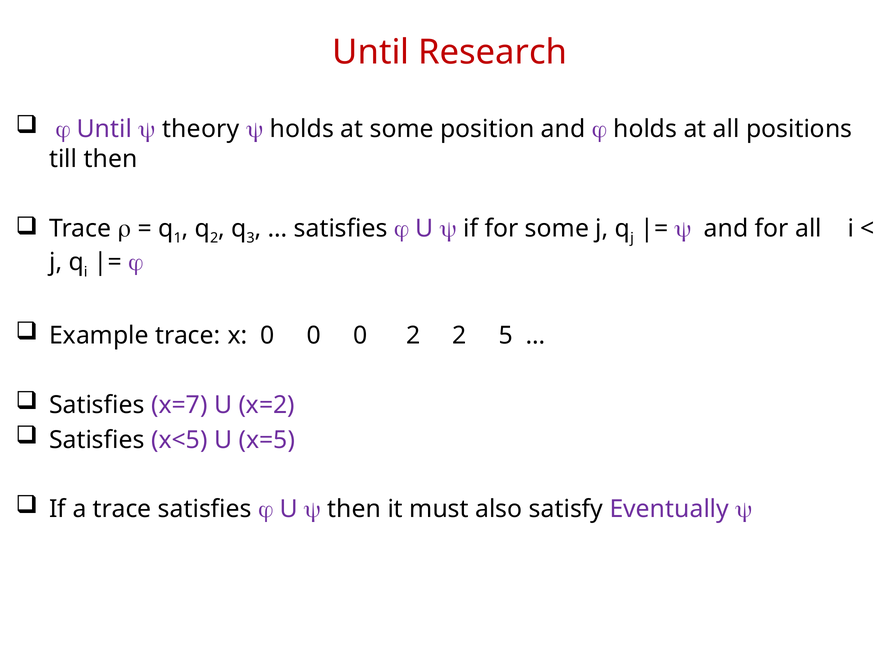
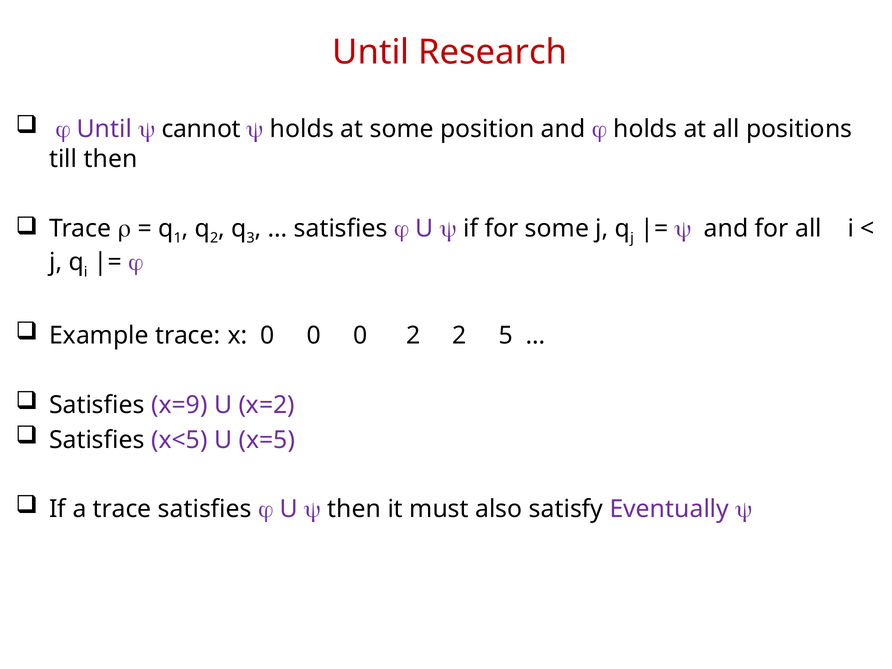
theory: theory -> cannot
x=7: x=7 -> x=9
